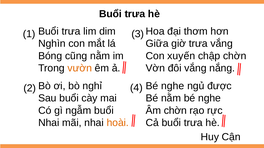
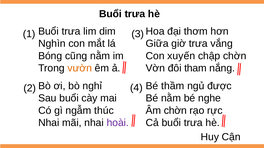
đôi vắng: vắng -> tham
nghe at (173, 86): nghe -> thầm
ngẫm buổi: buổi -> thúc
hoài colour: orange -> purple
